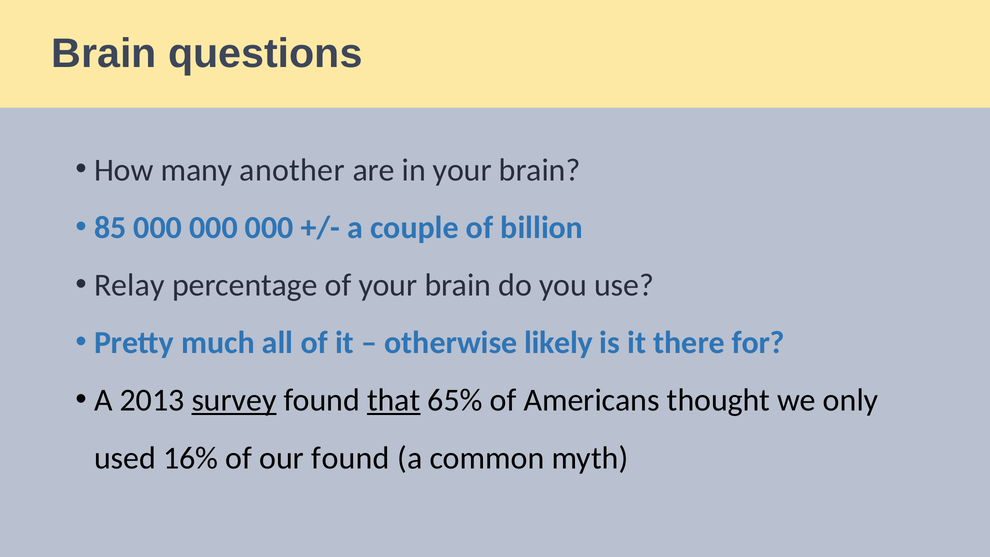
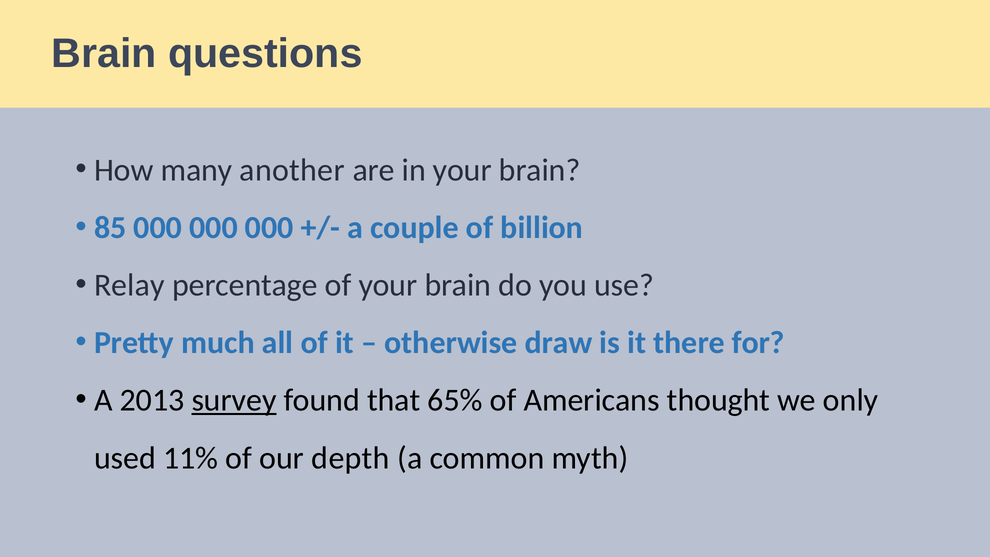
likely: likely -> draw
that underline: present -> none
16%: 16% -> 11%
our found: found -> depth
